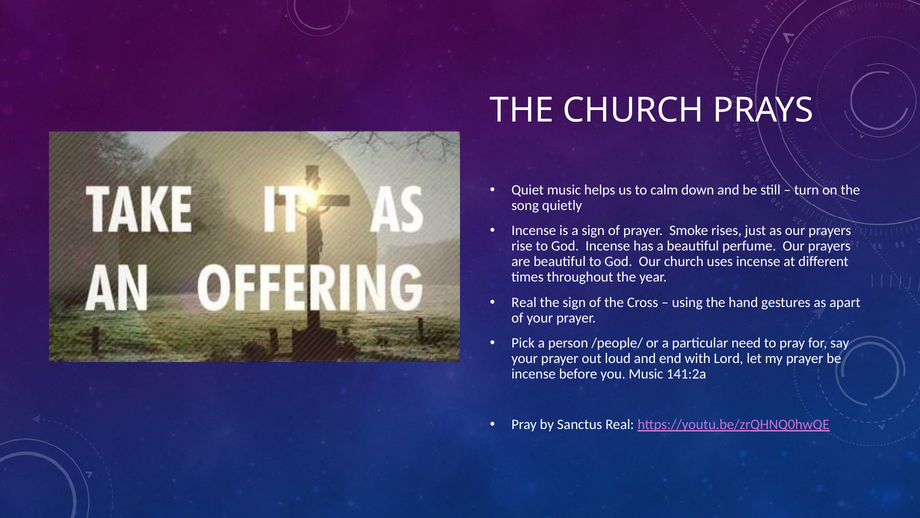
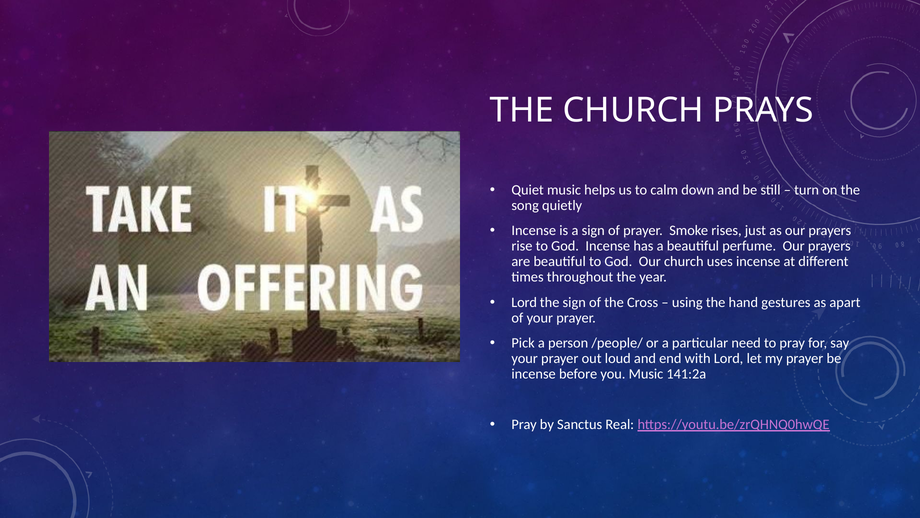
Real at (524, 302): Real -> Lord
